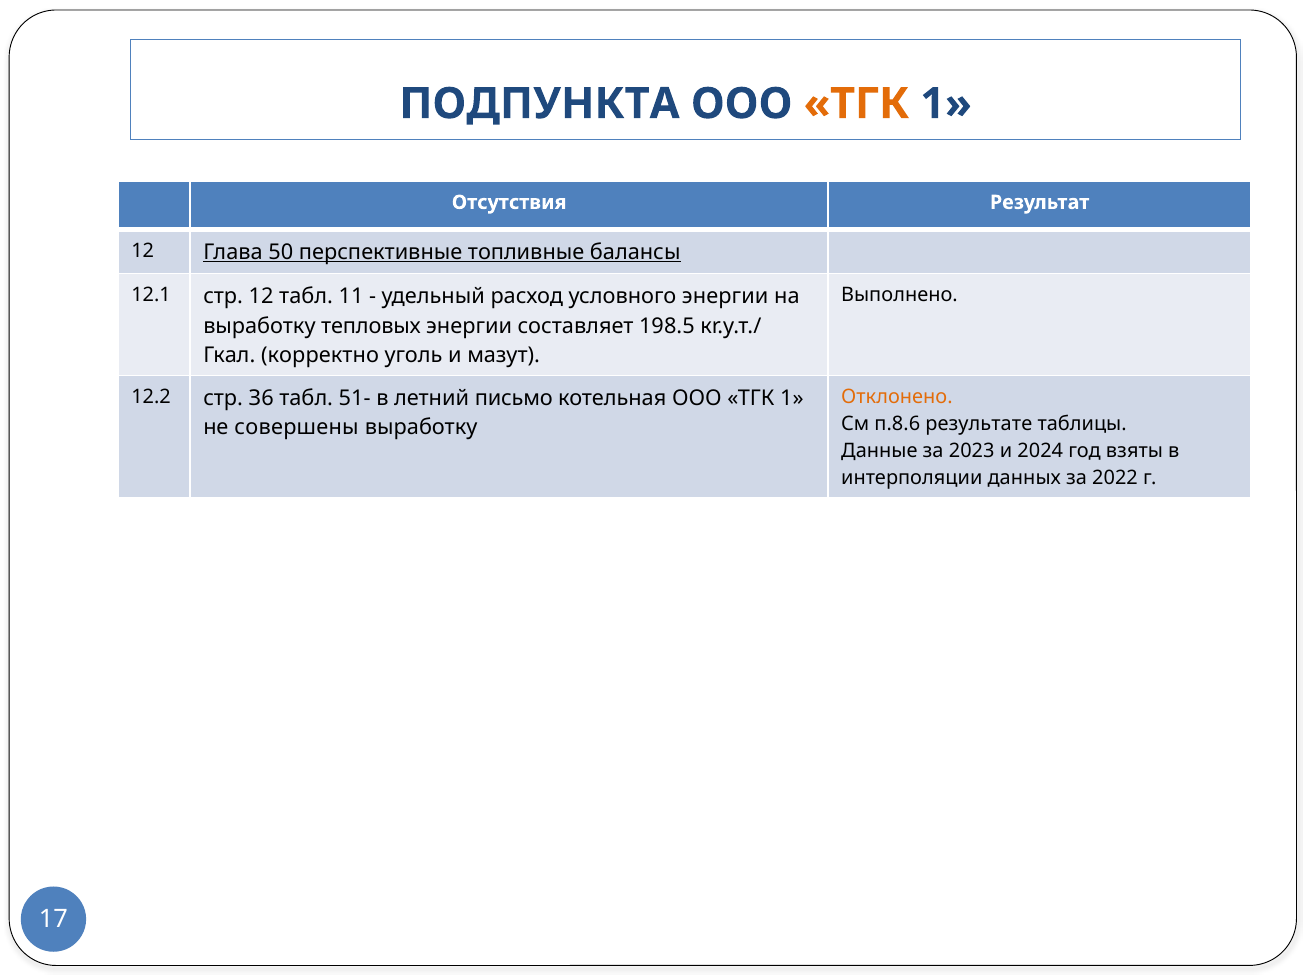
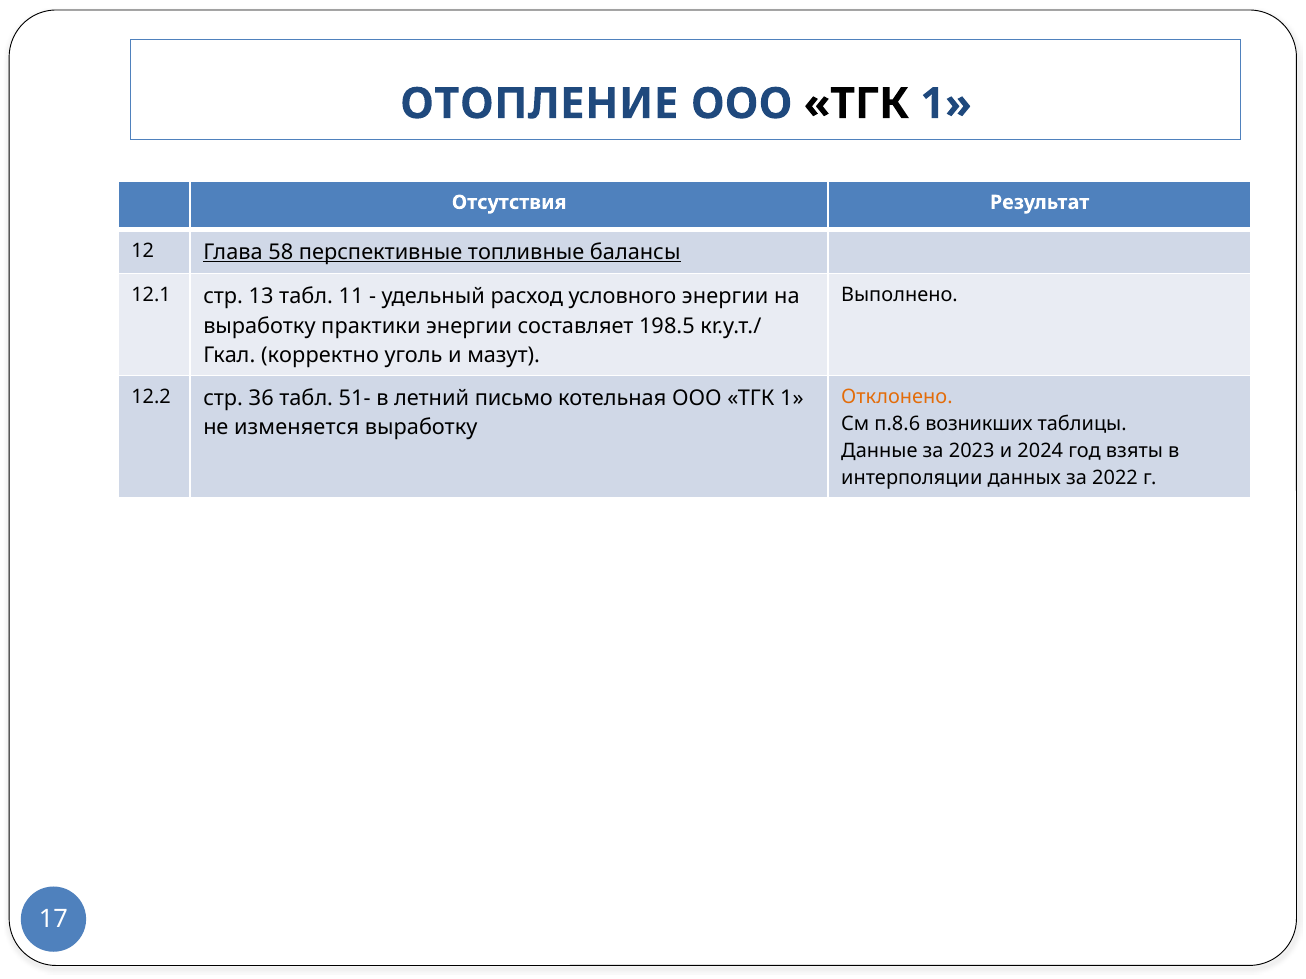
ПОДПУНКТА: ПОДПУНКТА -> ОТОПЛЕНИЕ
ТГК at (856, 104) colour: orange -> black
50: 50 -> 58
стр 12: 12 -> 13
тепловых: тепловых -> практики
результате: результате -> возникших
совершены: совершены -> изменяется
